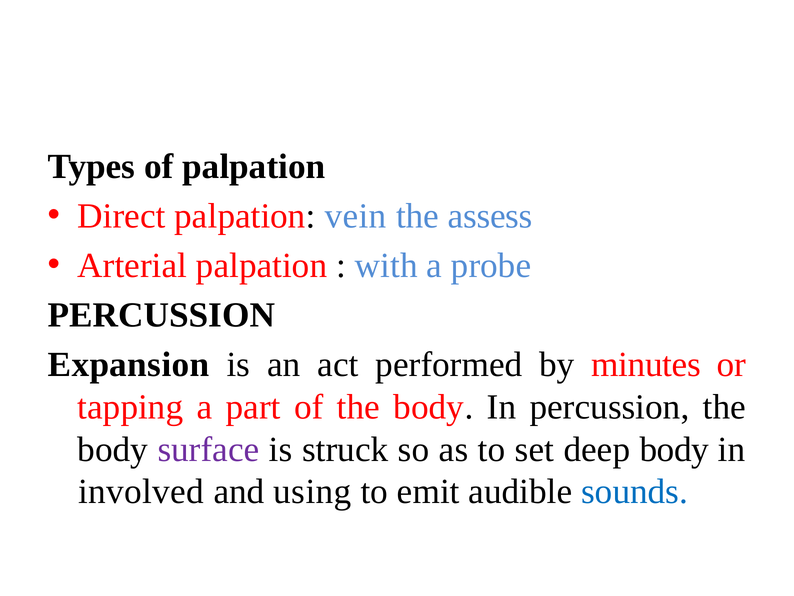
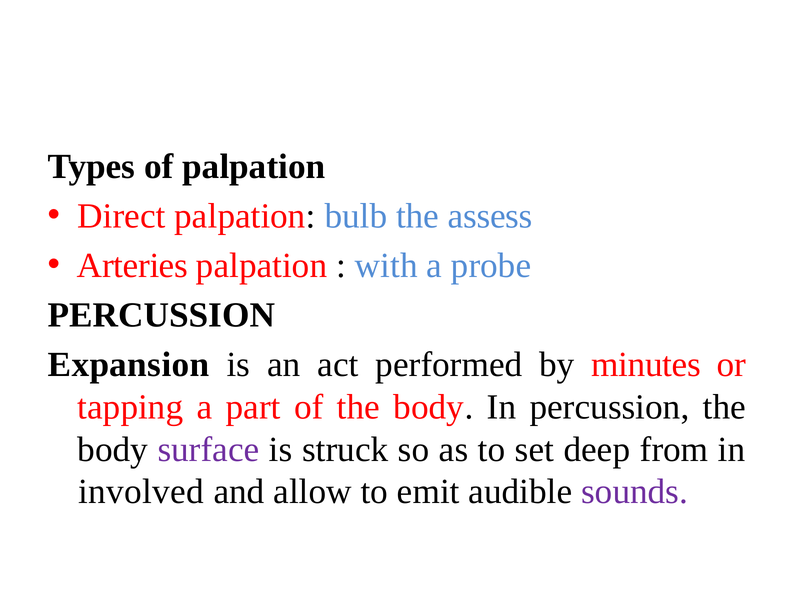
vein: vein -> bulb
Arterial: Arterial -> Arteries
deep body: body -> from
using: using -> allow
sounds colour: blue -> purple
